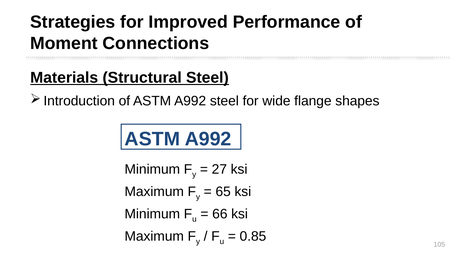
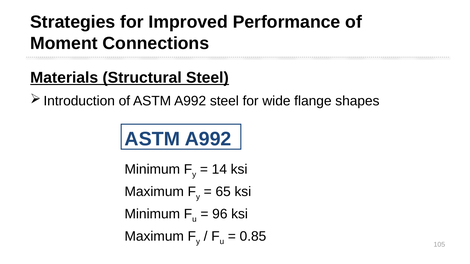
27: 27 -> 14
66: 66 -> 96
